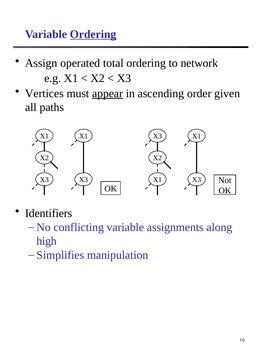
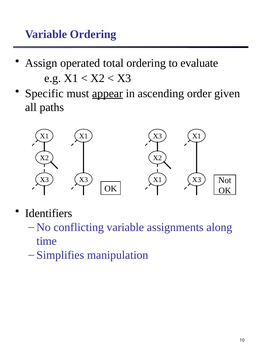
Ordering at (93, 34) underline: present -> none
network: network -> evaluate
Vertices: Vertices -> Specific
high: high -> time
